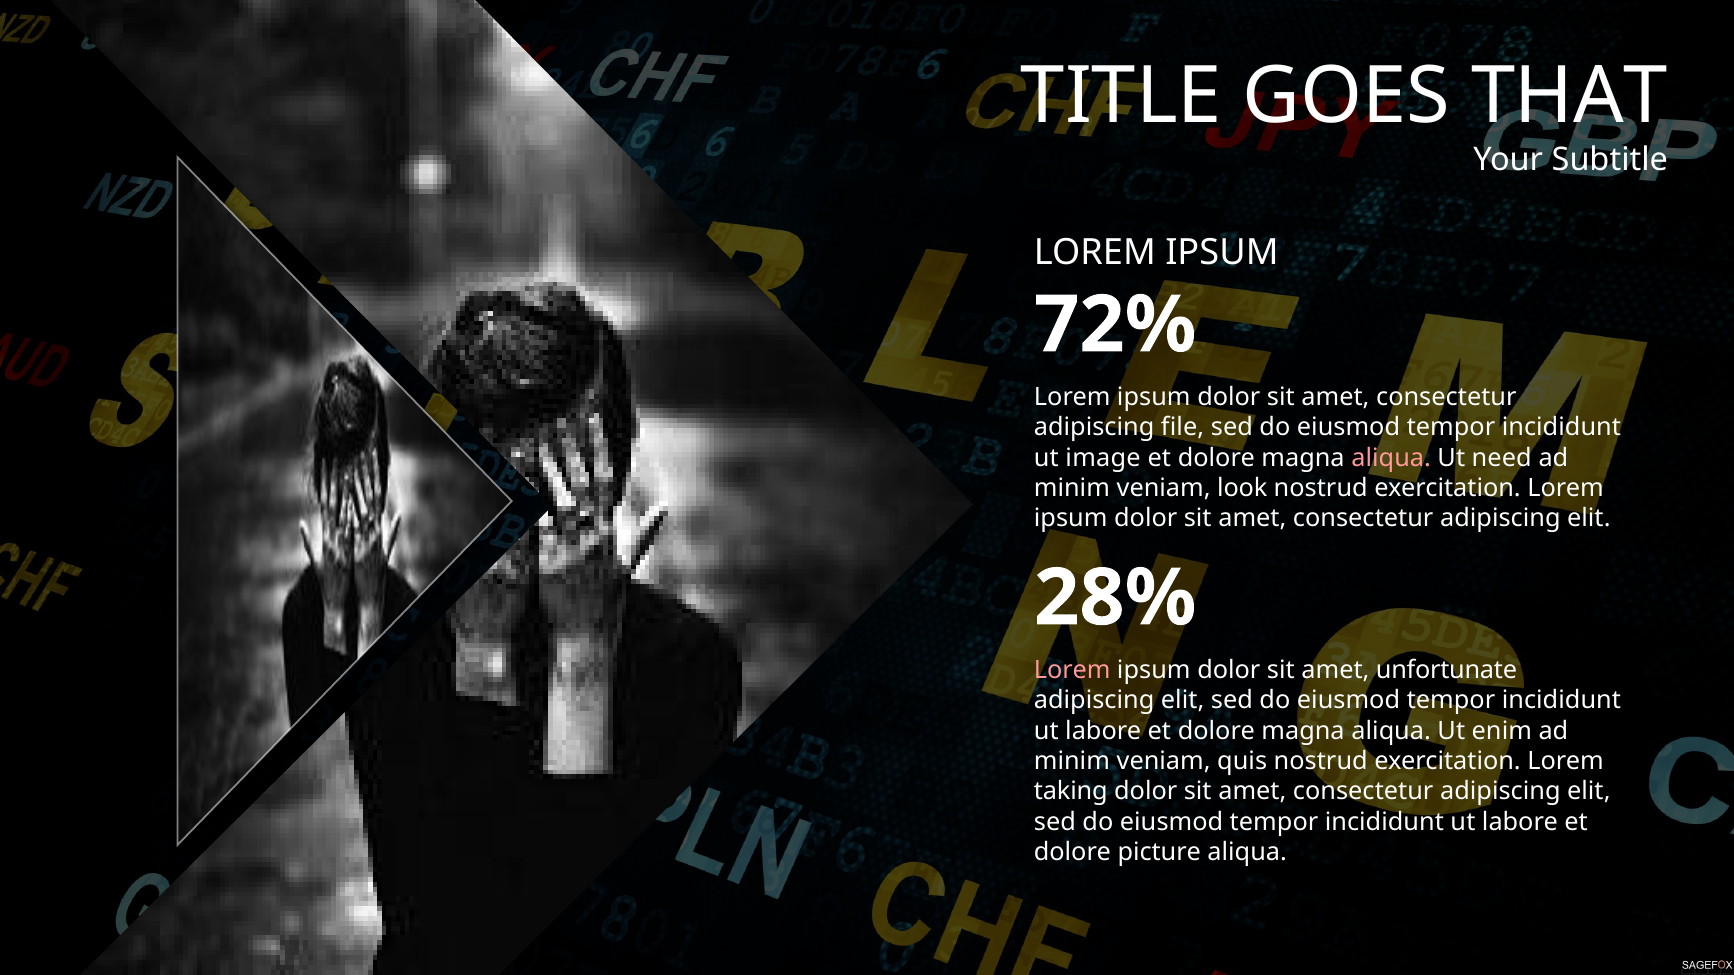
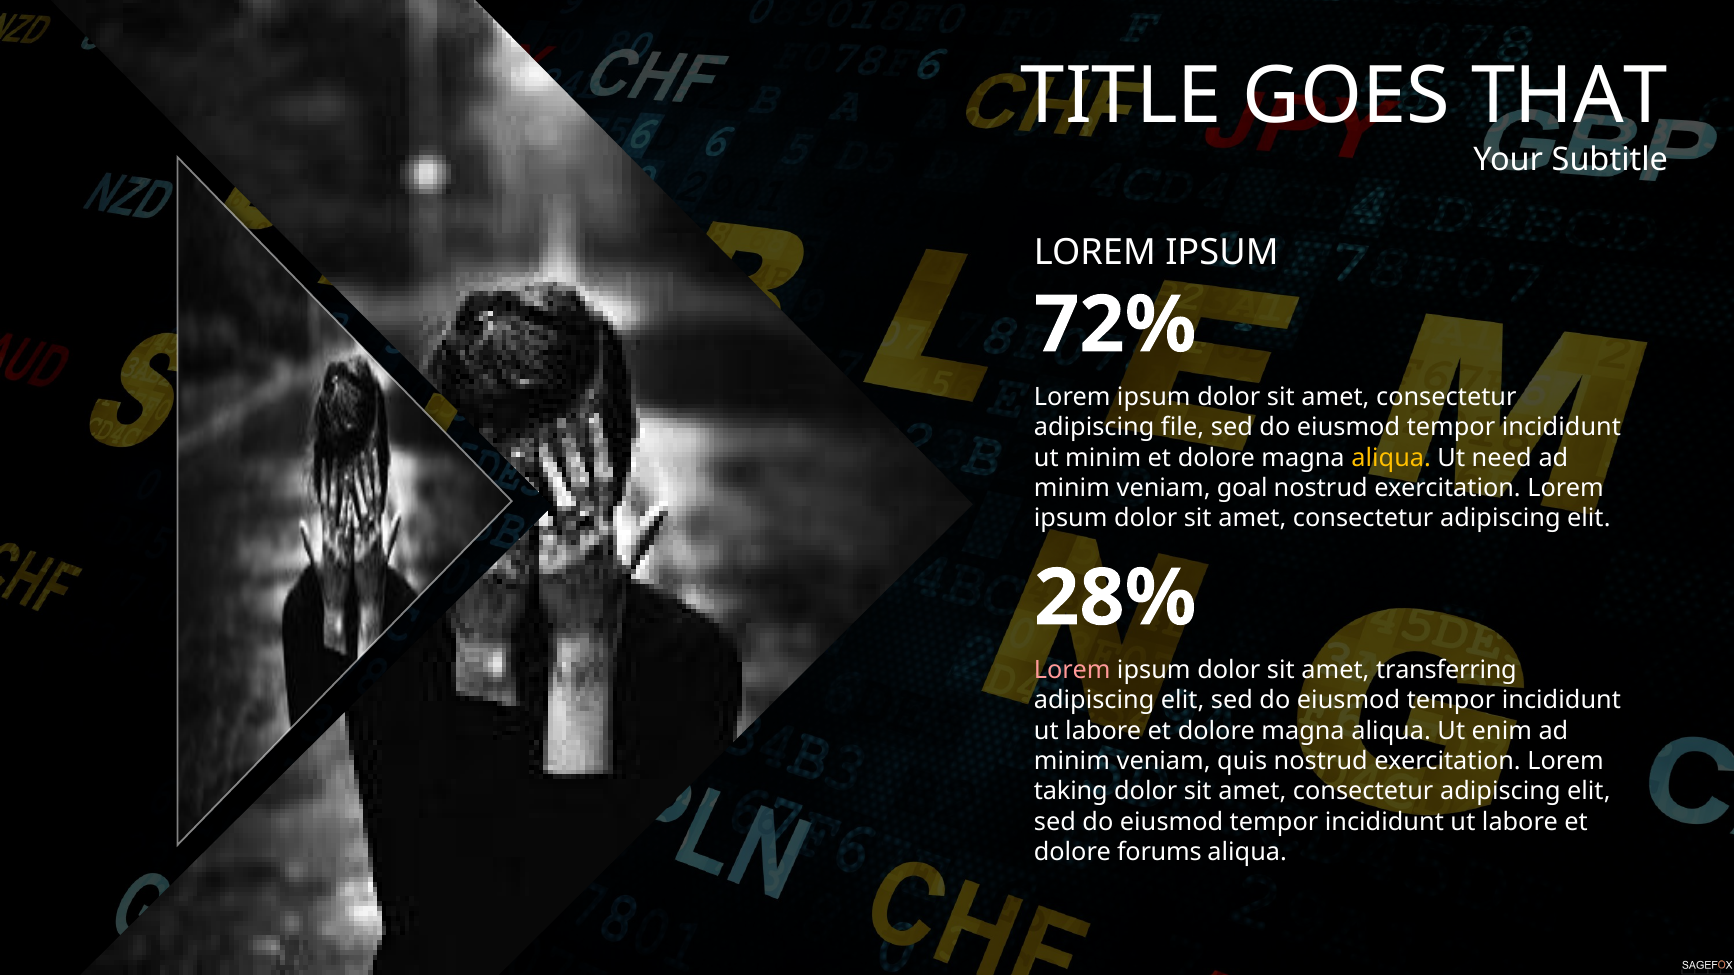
ut image: image -> minim
aliqua at (1391, 458) colour: pink -> yellow
look: look -> goal
unfortunate: unfortunate -> transferring
picture: picture -> forums
